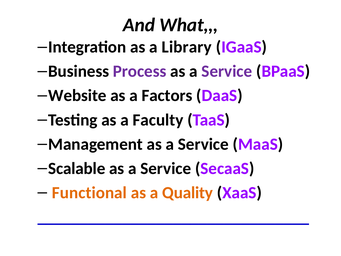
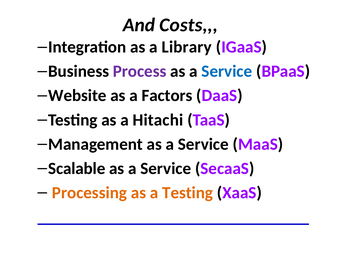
What: What -> Costs
Service at (227, 71) colour: purple -> blue
Faculty: Faculty -> Hitachi
Functional: Functional -> Processing
a Quality: Quality -> Testing
